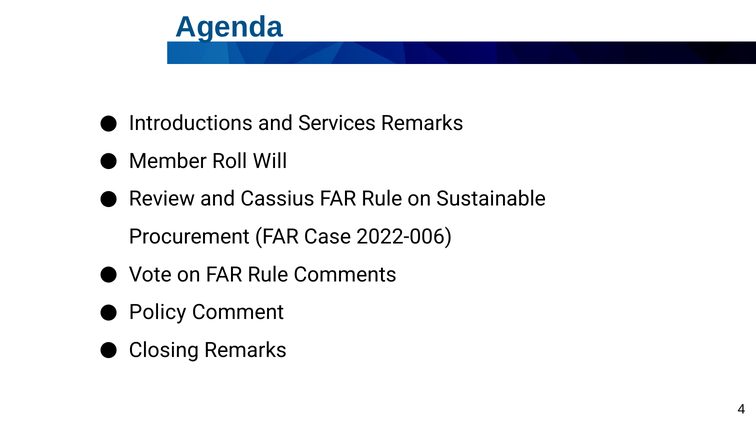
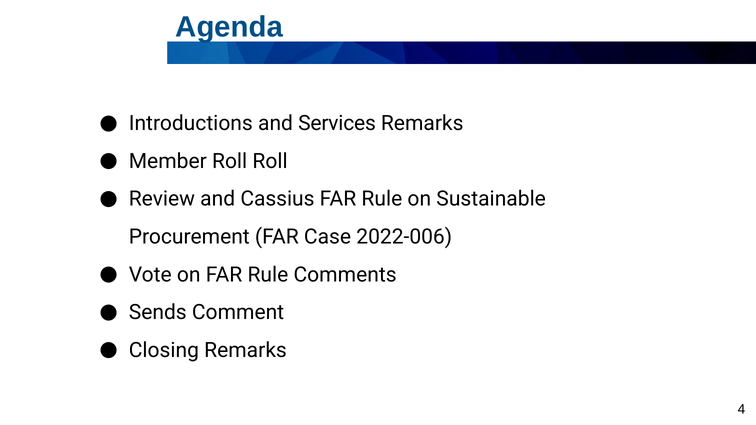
Roll Will: Will -> Roll
Policy: Policy -> Sends
